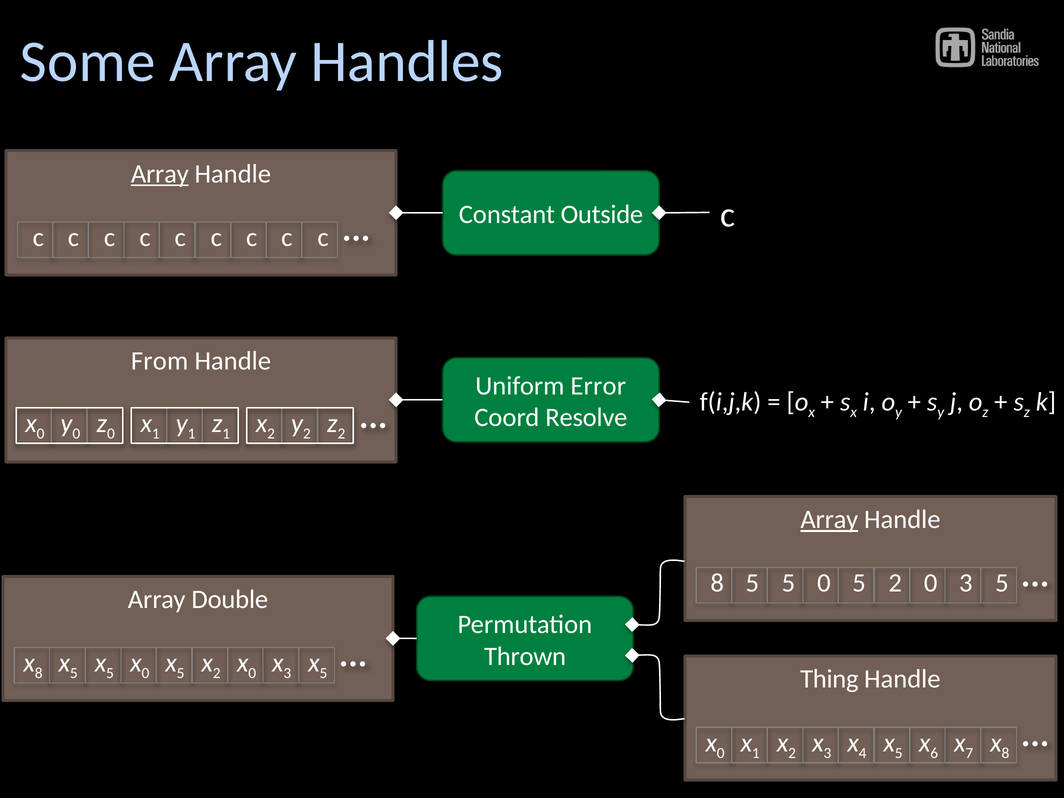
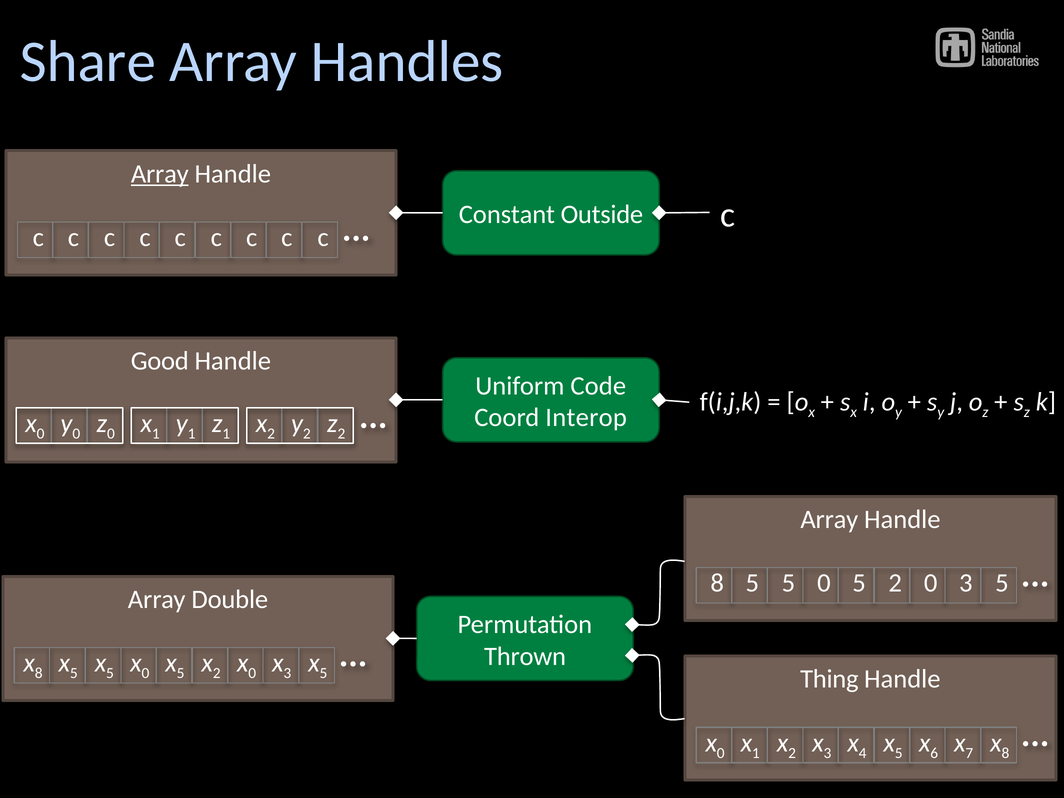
Some: Some -> Share
From: From -> Good
Error: Error -> Code
Resolve: Resolve -> Interop
Array at (829, 520) underline: present -> none
